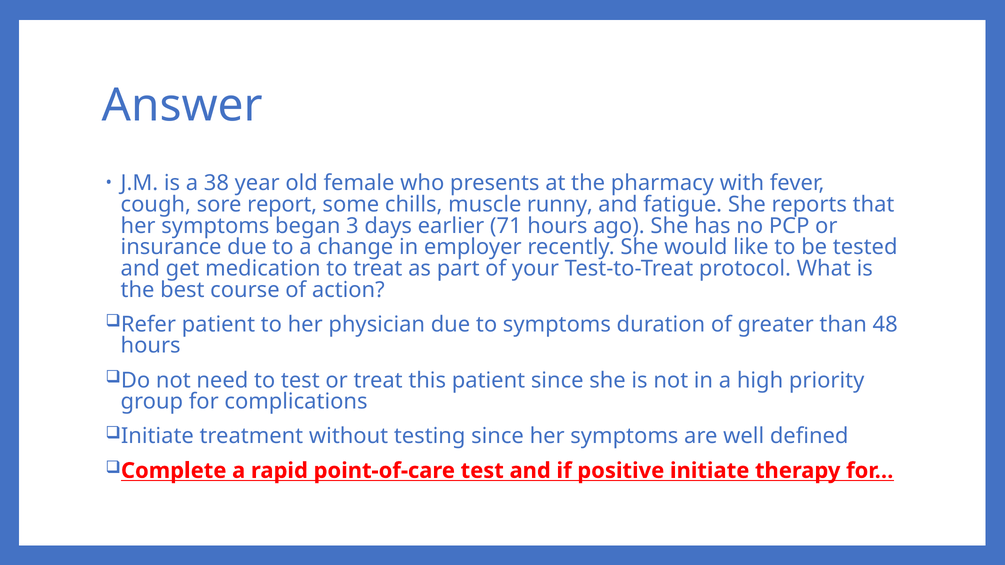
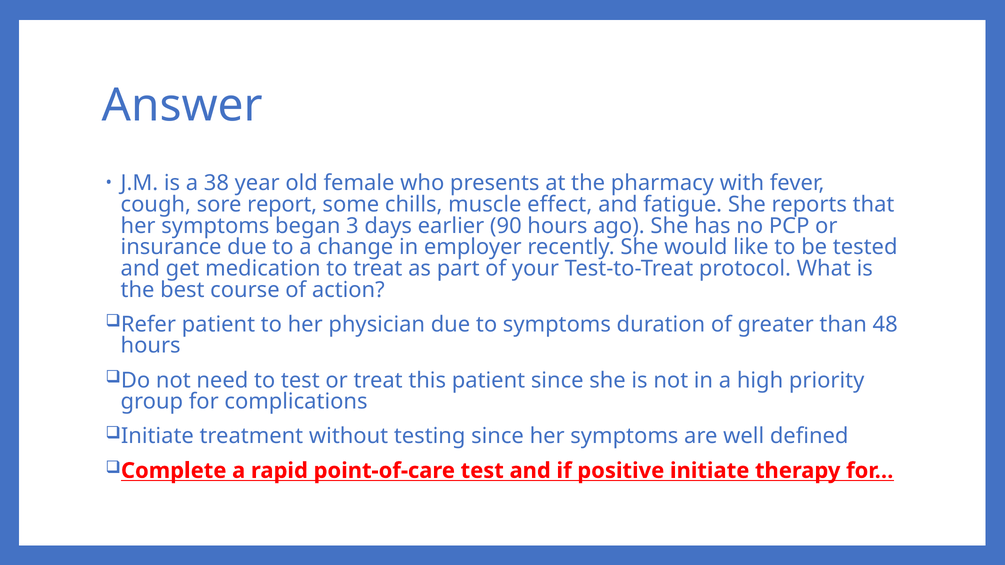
runny: runny -> effect
71: 71 -> 90
